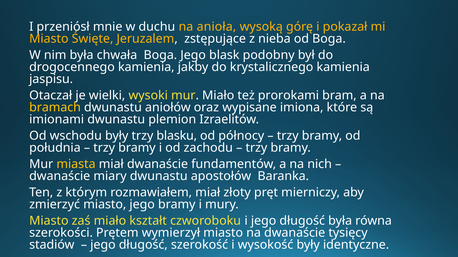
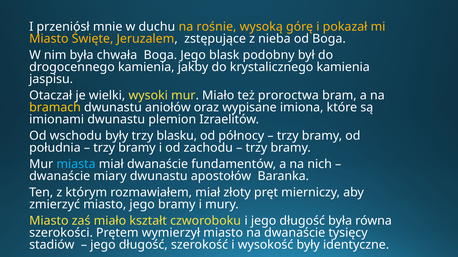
anioła: anioła -> rośnie
prorokami: prorokami -> proroctwa
miasta colour: yellow -> light blue
